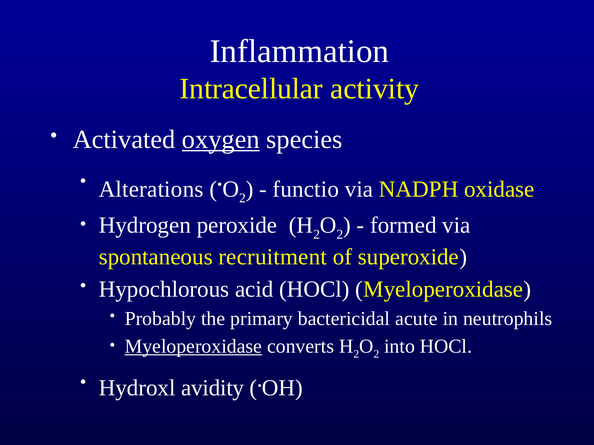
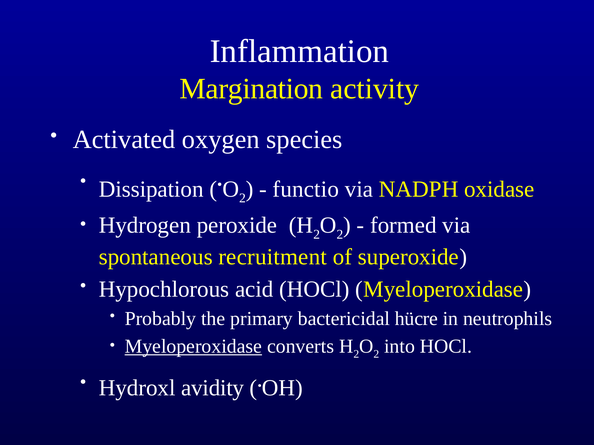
Intracellular: Intracellular -> Margination
oxygen underline: present -> none
Alterations: Alterations -> Dissipation
acute: acute -> hücre
